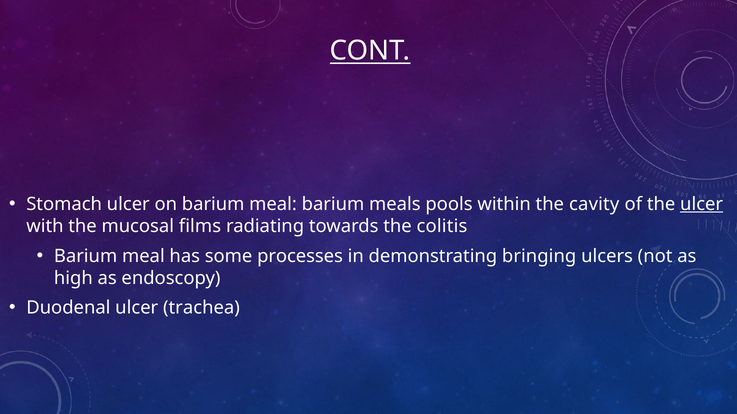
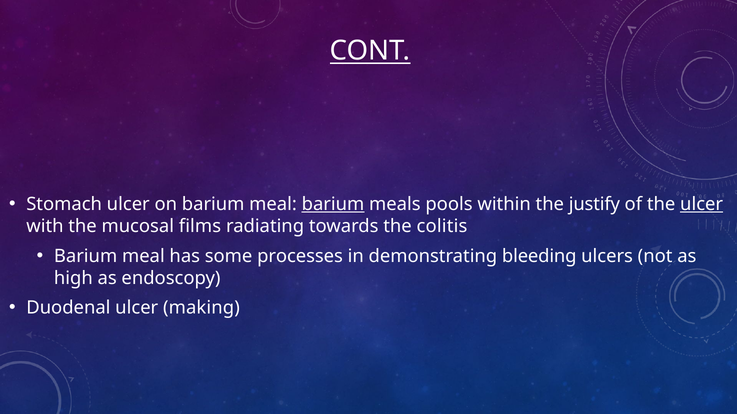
barium at (333, 204) underline: none -> present
cavity: cavity -> justify
bringing: bringing -> bleeding
trachea: trachea -> making
